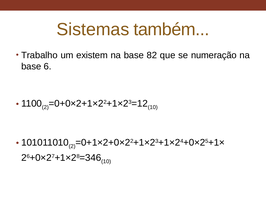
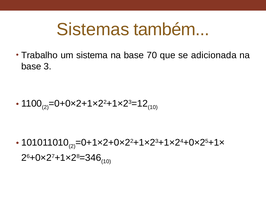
existem: existem -> sistema
82: 82 -> 70
numeração: numeração -> adicionada
6: 6 -> 3
